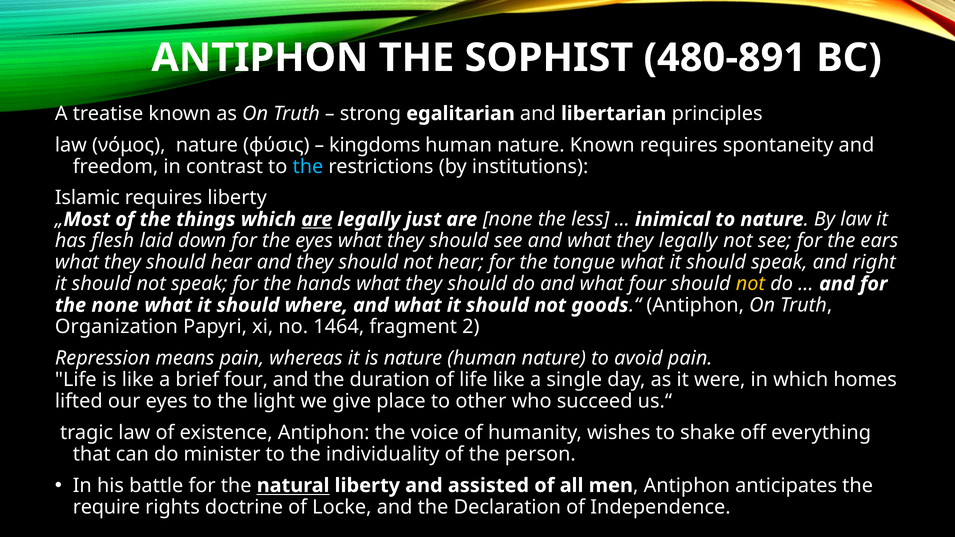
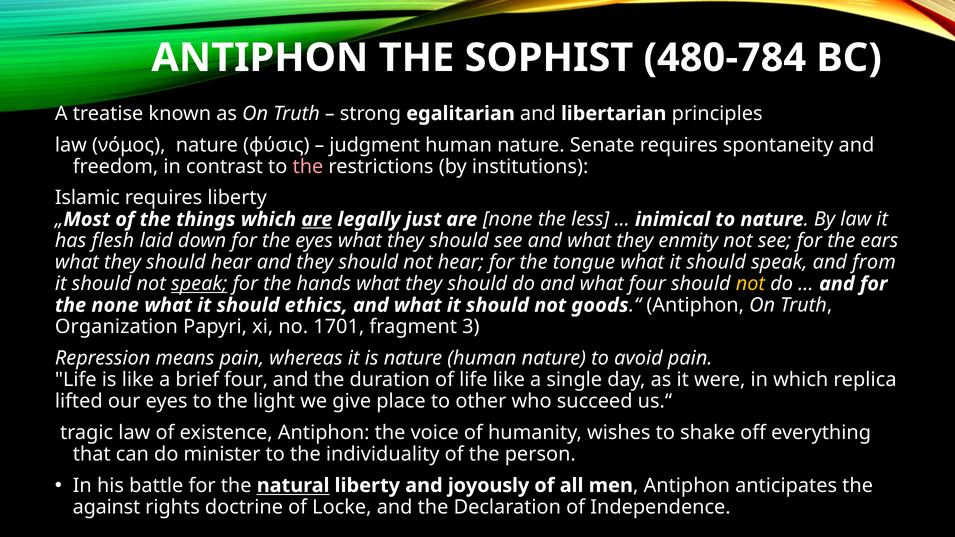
480-891: 480-891 -> 480-784
kingdoms: kingdoms -> judgment
nature Known: Known -> Senate
the at (308, 167) colour: light blue -> pink
they legally: legally -> enmity
right: right -> from
speak at (199, 284) underline: none -> present
where: where -> ethics
1464: 1464 -> 1701
2: 2 -> 3
homes: homes -> replica
assisted: assisted -> joyously
require: require -> against
